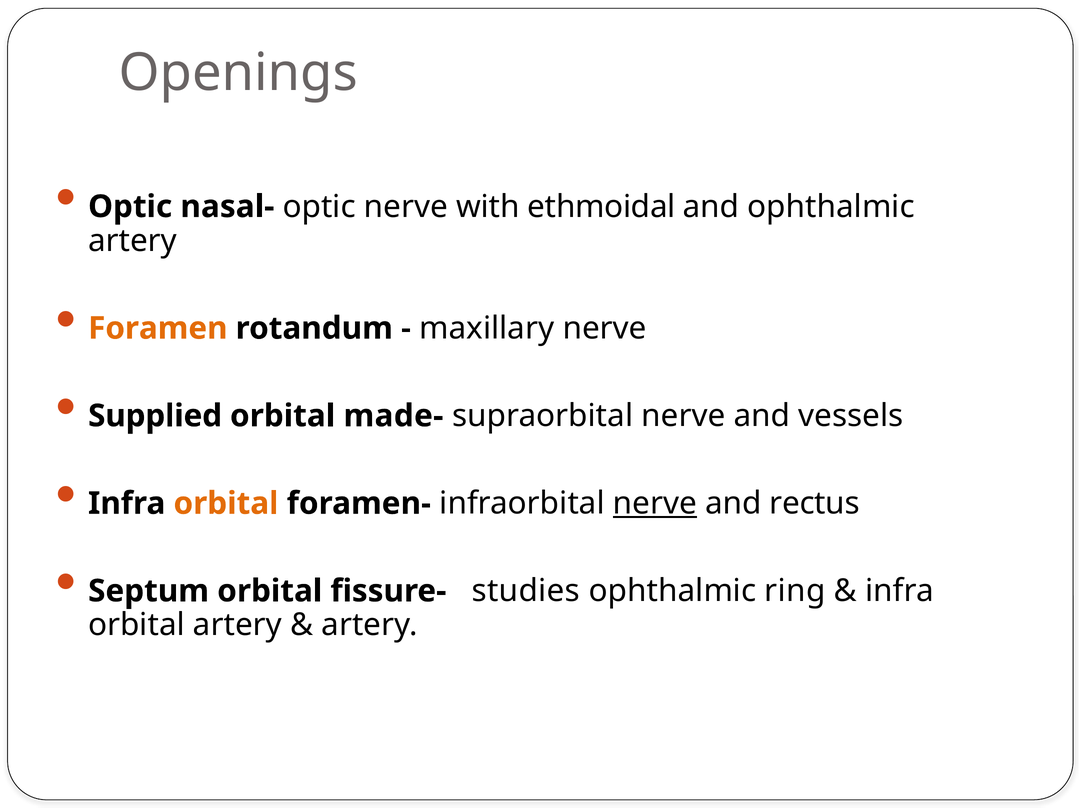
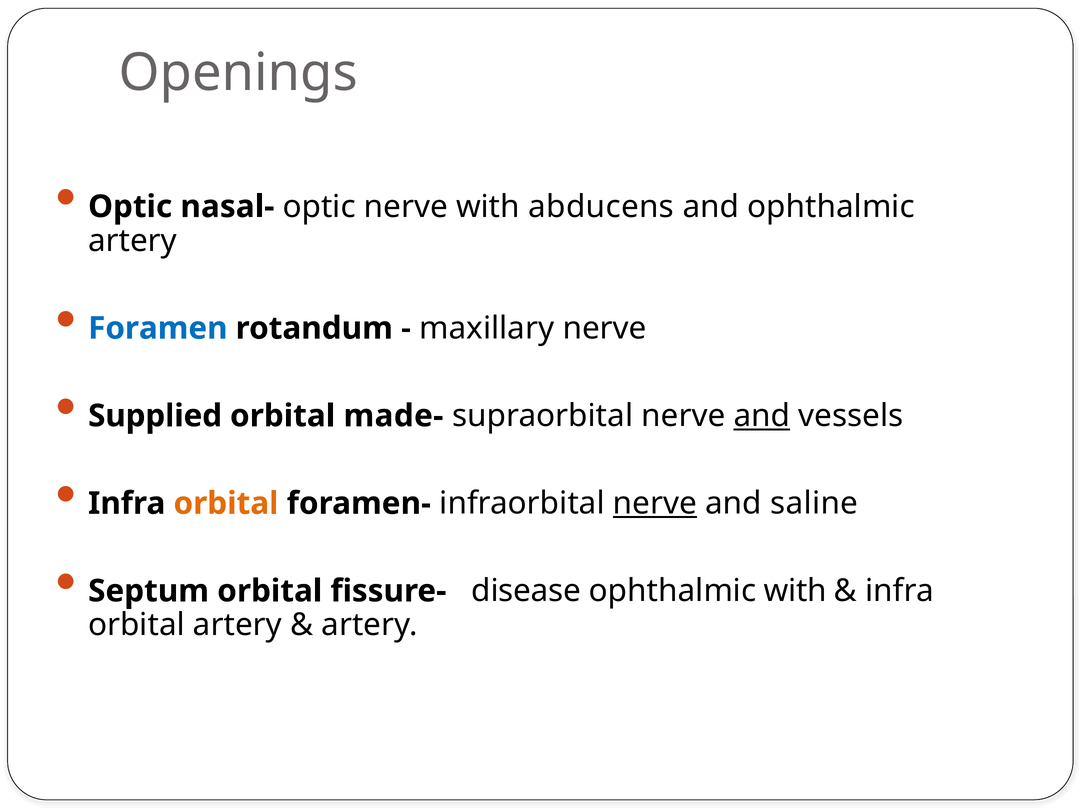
ethmoidal: ethmoidal -> abducens
Foramen colour: orange -> blue
and at (762, 416) underline: none -> present
rectus: rectus -> saline
studies: studies -> disease
ophthalmic ring: ring -> with
